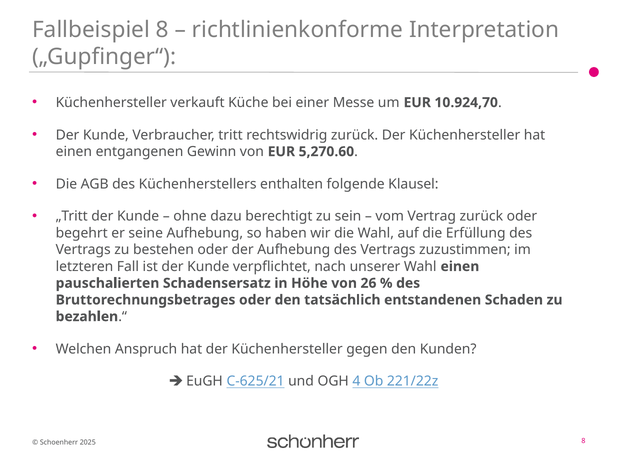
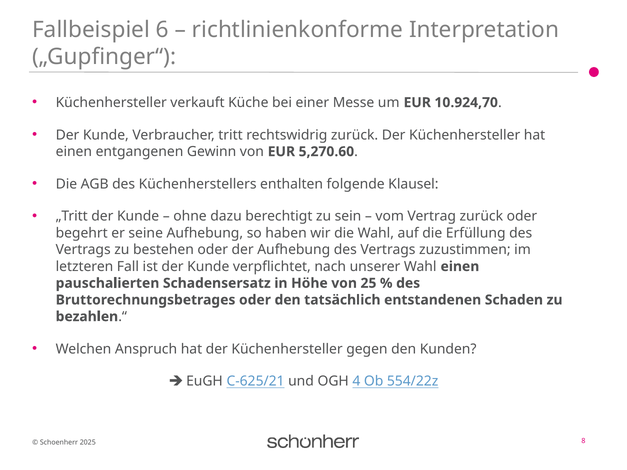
Fallbeispiel 8: 8 -> 6
26: 26 -> 25
221/22z: 221/22z -> 554/22z
